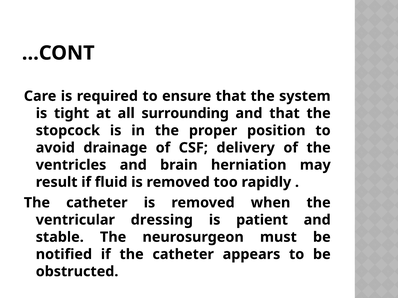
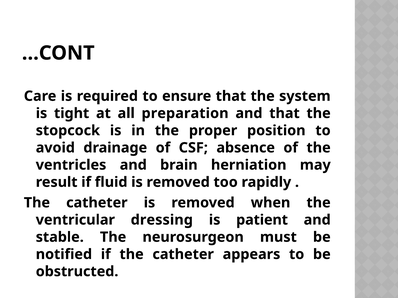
surrounding: surrounding -> preparation
delivery: delivery -> absence
